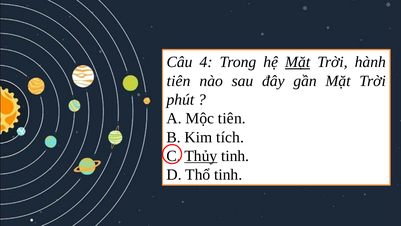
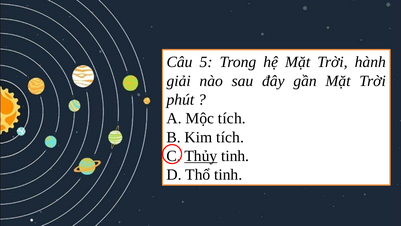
4: 4 -> 5
Mặt at (298, 62) underline: present -> none
tiên at (179, 81): tiên -> giải
Mộc tiên: tiên -> tích
